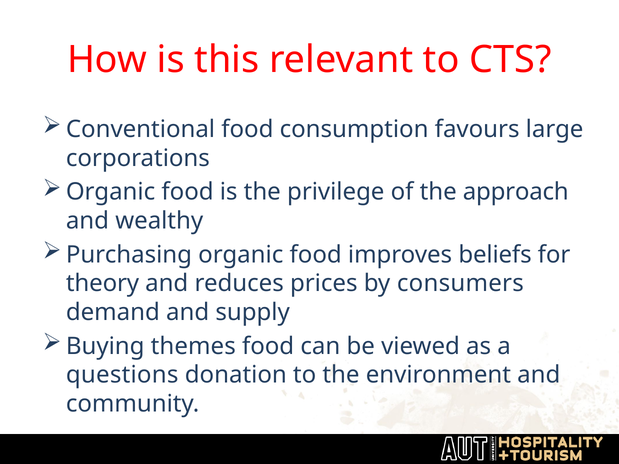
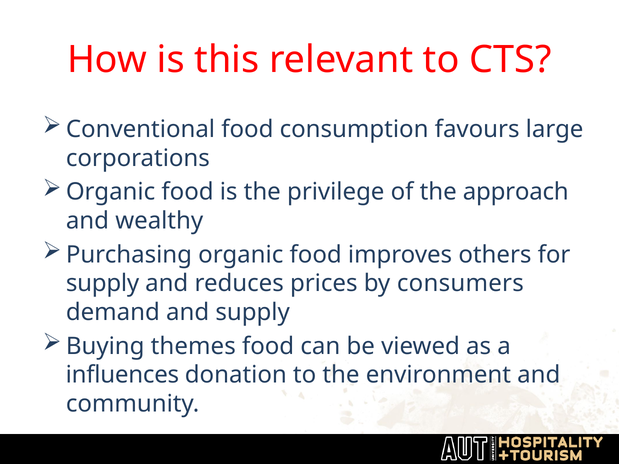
beliefs: beliefs -> others
theory at (103, 284): theory -> supply
questions: questions -> influences
